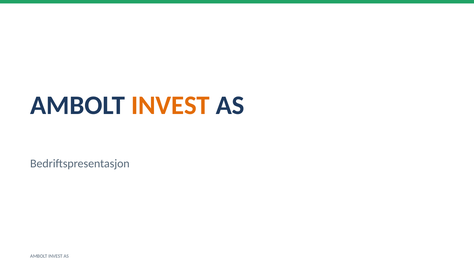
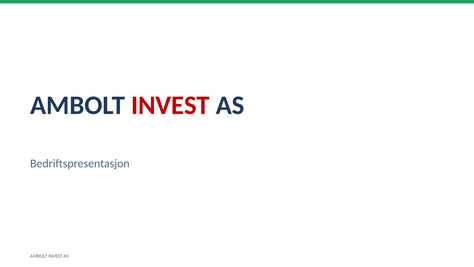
INVEST at (170, 105) colour: orange -> red
